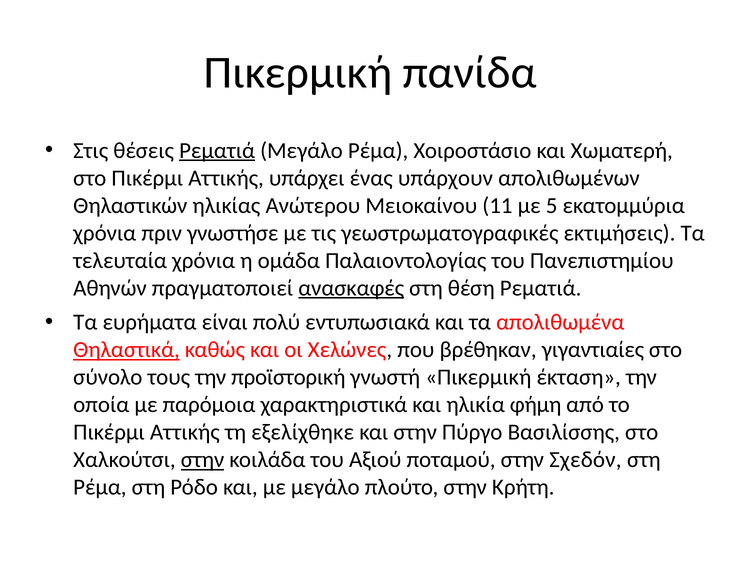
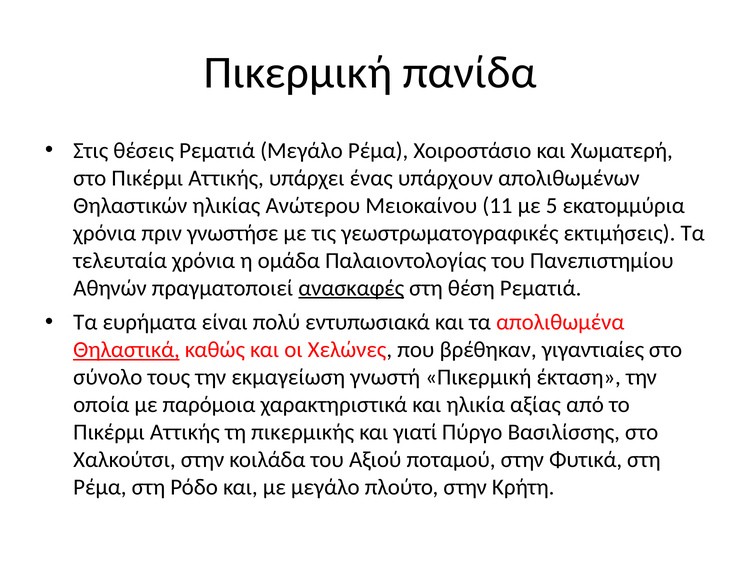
Ρεματιά at (217, 151) underline: present -> none
προϊστορική: προϊστορική -> εκμαγείωση
φήμη: φήμη -> αξίας
εξελίχθηκε: εξελίχθηκε -> πικερμικής
και στην: στην -> γιατί
στην at (203, 460) underline: present -> none
Σχεδόν: Σχεδόν -> Φυτικά
